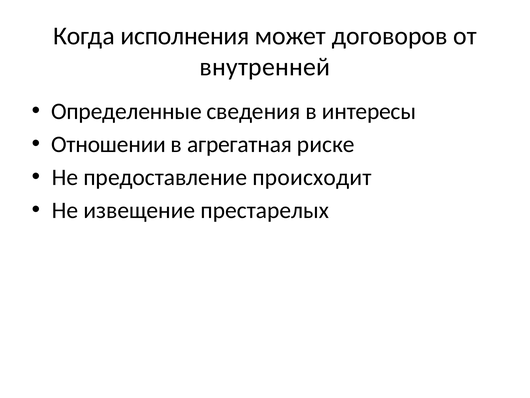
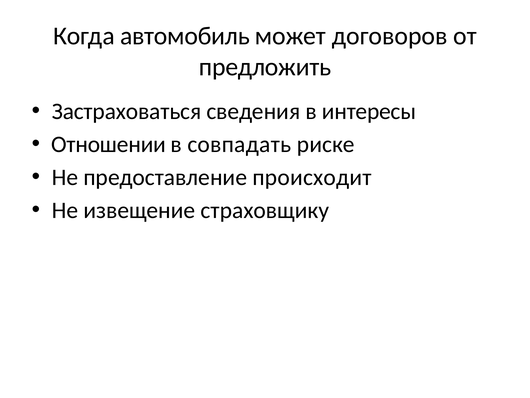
исполнения: исполнения -> автомобиль
внутренней: внутренней -> предложить
Определенные: Определенные -> Застраховаться
агрегатная: агрегатная -> совпадать
престарелых: престарелых -> страховщику
